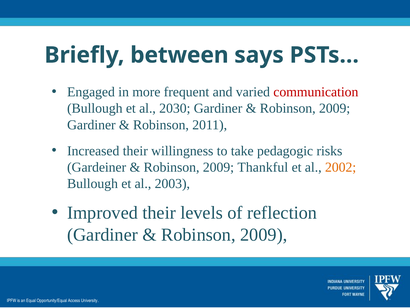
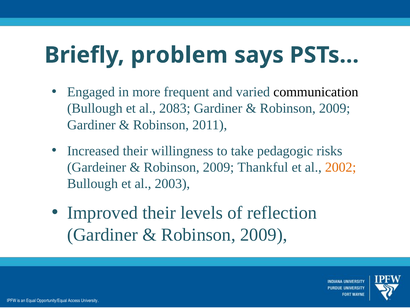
between: between -> problem
communication colour: red -> black
2030: 2030 -> 2083
